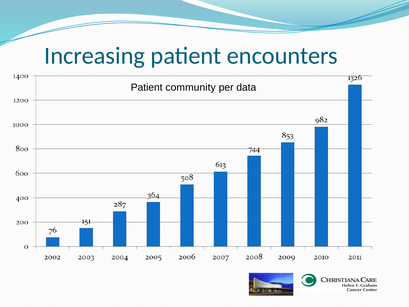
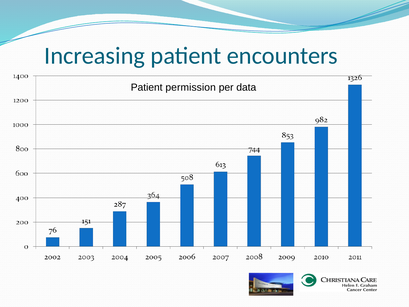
community: community -> permission
